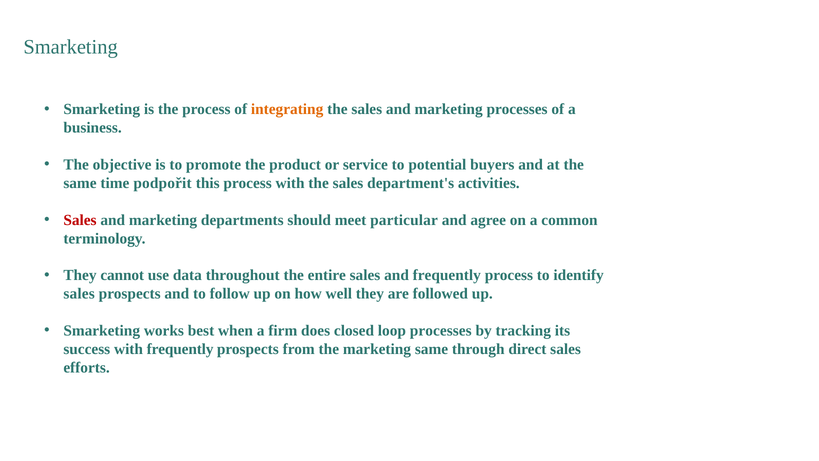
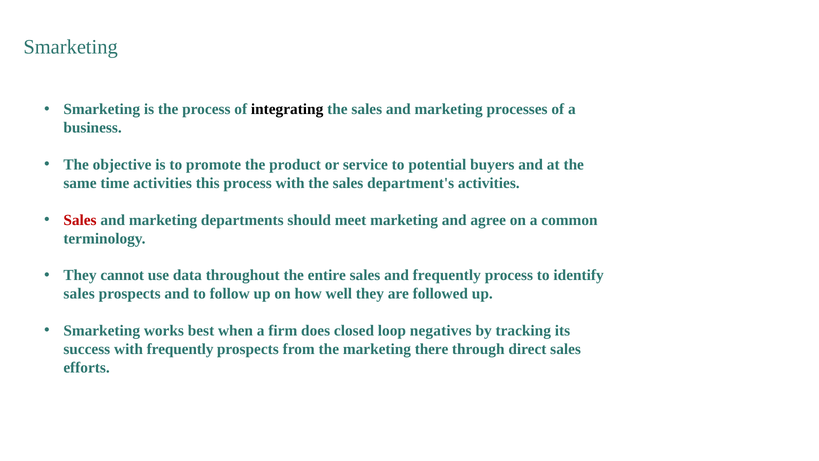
integrating colour: orange -> black
time podpořit: podpořit -> activities
meet particular: particular -> marketing
loop processes: processes -> negatives
marketing same: same -> there
